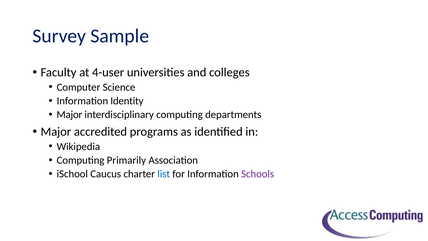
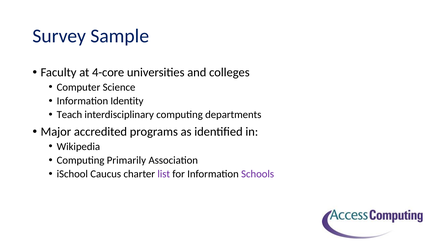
4-user: 4-user -> 4-core
Major at (69, 115): Major -> Teach
list colour: blue -> purple
